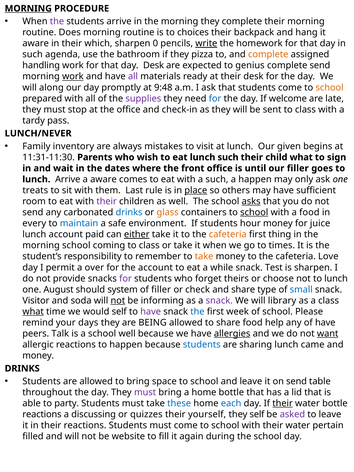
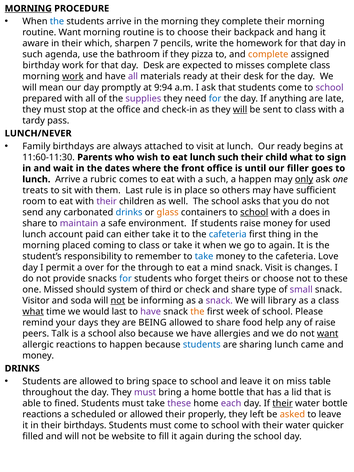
the at (57, 21) colour: purple -> blue
routine Does: Does -> Want
to choices: choices -> choose
0: 0 -> 7
write underline: present -> none
handling: handling -> birthday
genius: genius -> misses
complete send: send -> class
along: along -> mean
9:48: 9:48 -> 9:94
school at (330, 87) colour: orange -> purple
welcome: welcome -> anything
will at (240, 110) underline: none -> present
Family inventory: inventory -> birthdays
mistakes: mistakes -> attached
Our given: given -> ready
11:31-11:30: 11:31-11:30 -> 11:60-11:30
a aware: aware -> rubric
only underline: none -> present
place underline: present -> none
asks underline: present -> none
a food: food -> does
every at (34, 223): every -> share
maintain colour: blue -> purple
students hour: hour -> raise
juice: juice -> used
either underline: present -> none
cafeteria at (228, 234) colour: orange -> blue
morning school: school -> placed
to times: times -> again
take at (204, 256) colour: orange -> blue
the account: account -> through
while: while -> mind
snack Test: Test -> Visit
is sharpen: sharpen -> changes
for at (126, 278) colour: purple -> blue
not to lunch: lunch -> these
August: August -> Missed
of filler: filler -> third
small colour: blue -> purple
would self: self -> last
the at (197, 312) colour: blue -> orange
of have: have -> raise
school well: well -> also
allergies underline: present -> none
on send: send -> miss
party: party -> fined
these at (179, 403) colour: blue -> purple
each colour: blue -> purple
discussing: discussing -> scheduled
or quizzes: quizzes -> allowed
yourself: yourself -> properly
they self: self -> left
asked colour: purple -> orange
their reactions: reactions -> birthdays
pertain: pertain -> quicker
